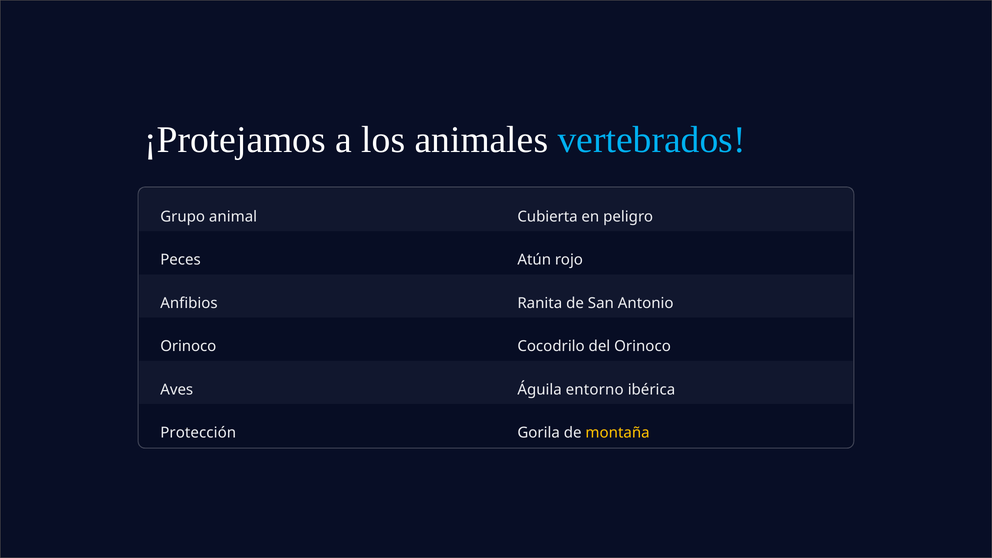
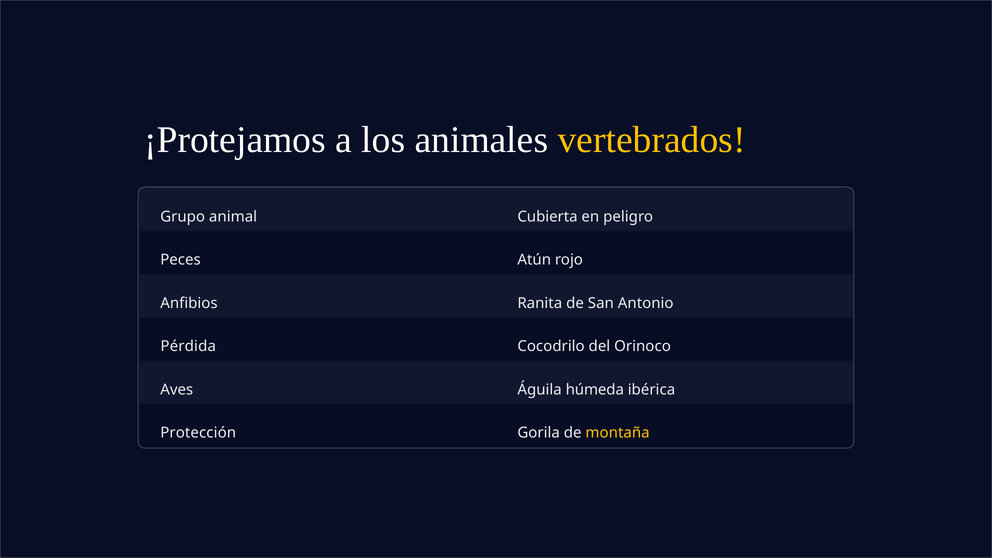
vertebrados colour: light blue -> yellow
Orinoco at (188, 346): Orinoco -> Pérdida
entorno: entorno -> húmeda
